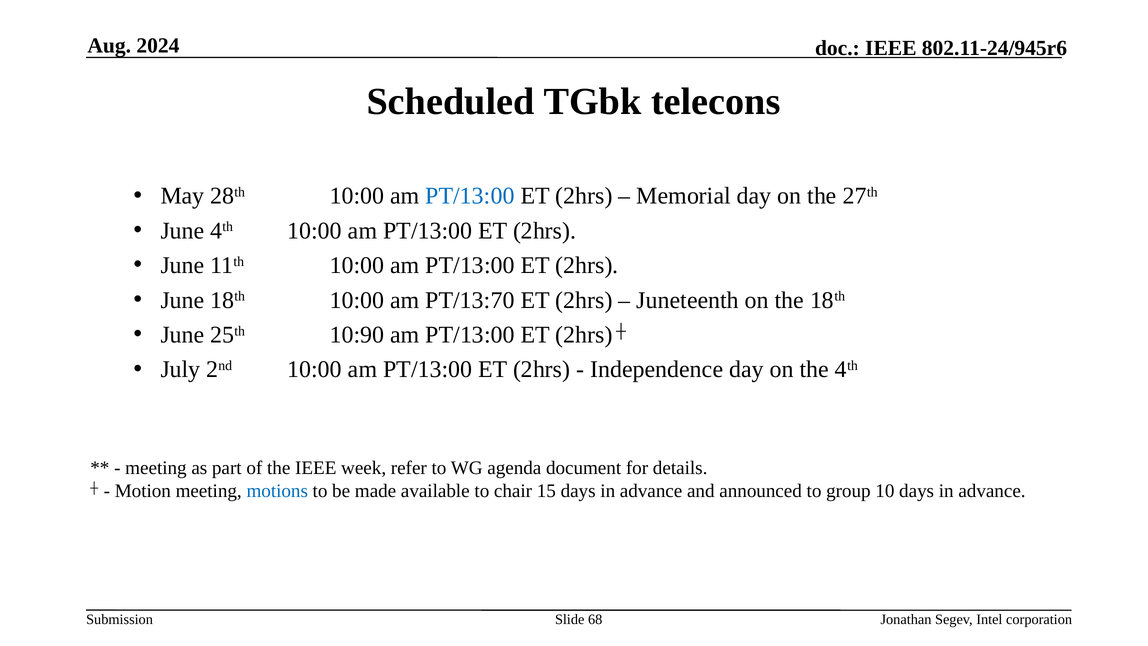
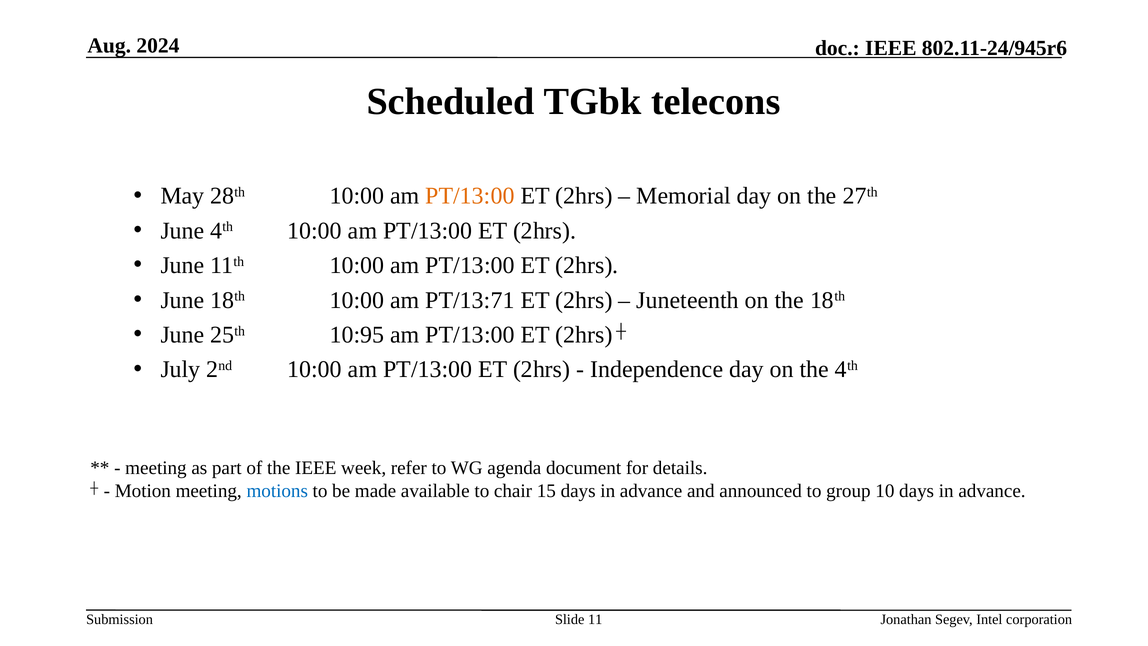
PT/13:00 at (470, 196) colour: blue -> orange
PT/13:70: PT/13:70 -> PT/13:71
10:90: 10:90 -> 10:95
68: 68 -> 11
